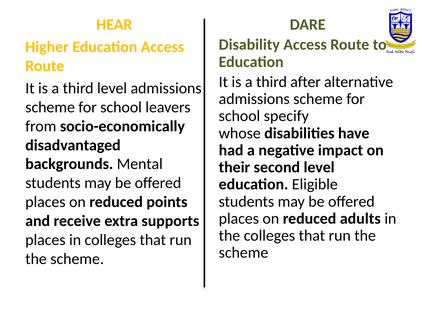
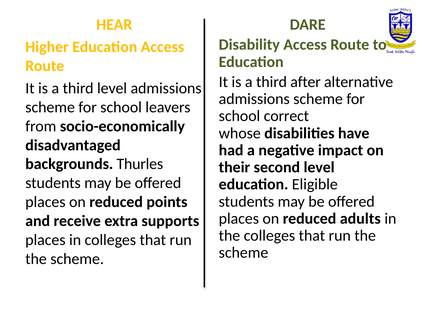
specify: specify -> correct
Mental: Mental -> Thurles
